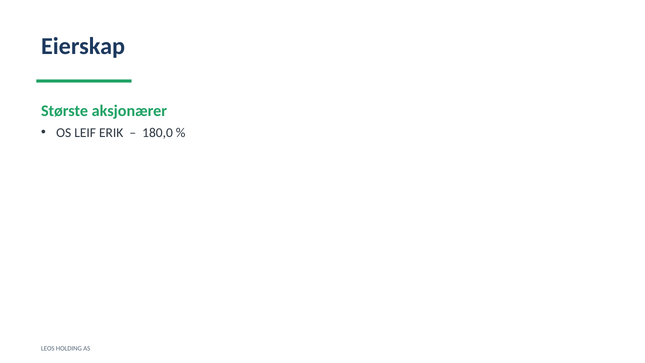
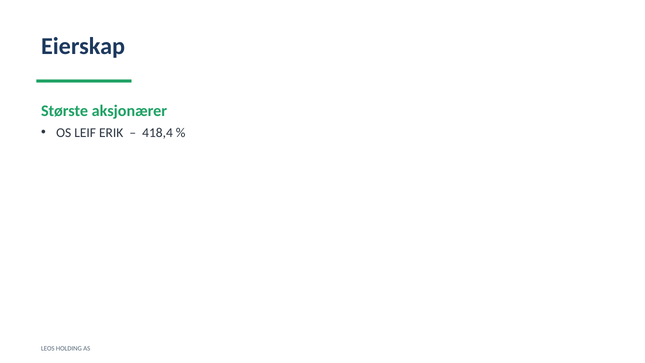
180,0: 180,0 -> 418,4
